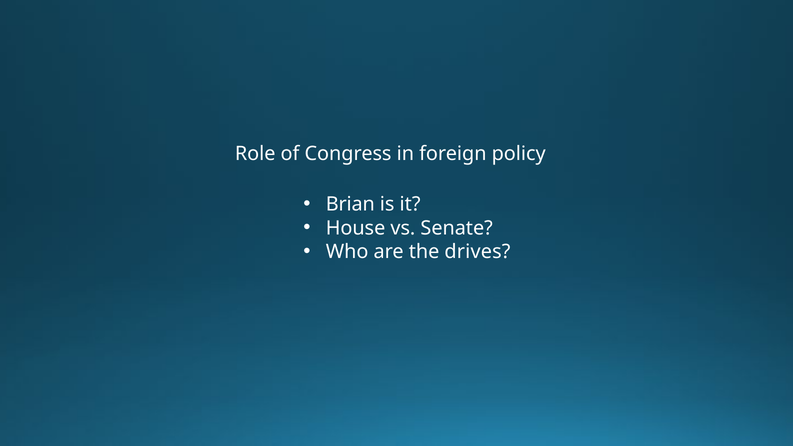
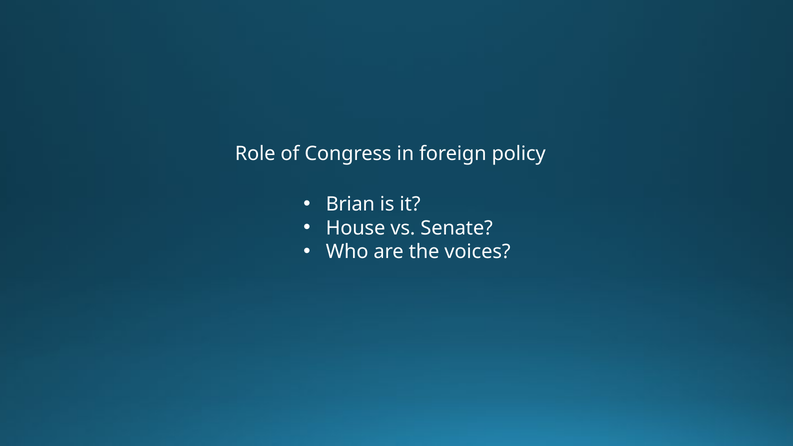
drives: drives -> voices
